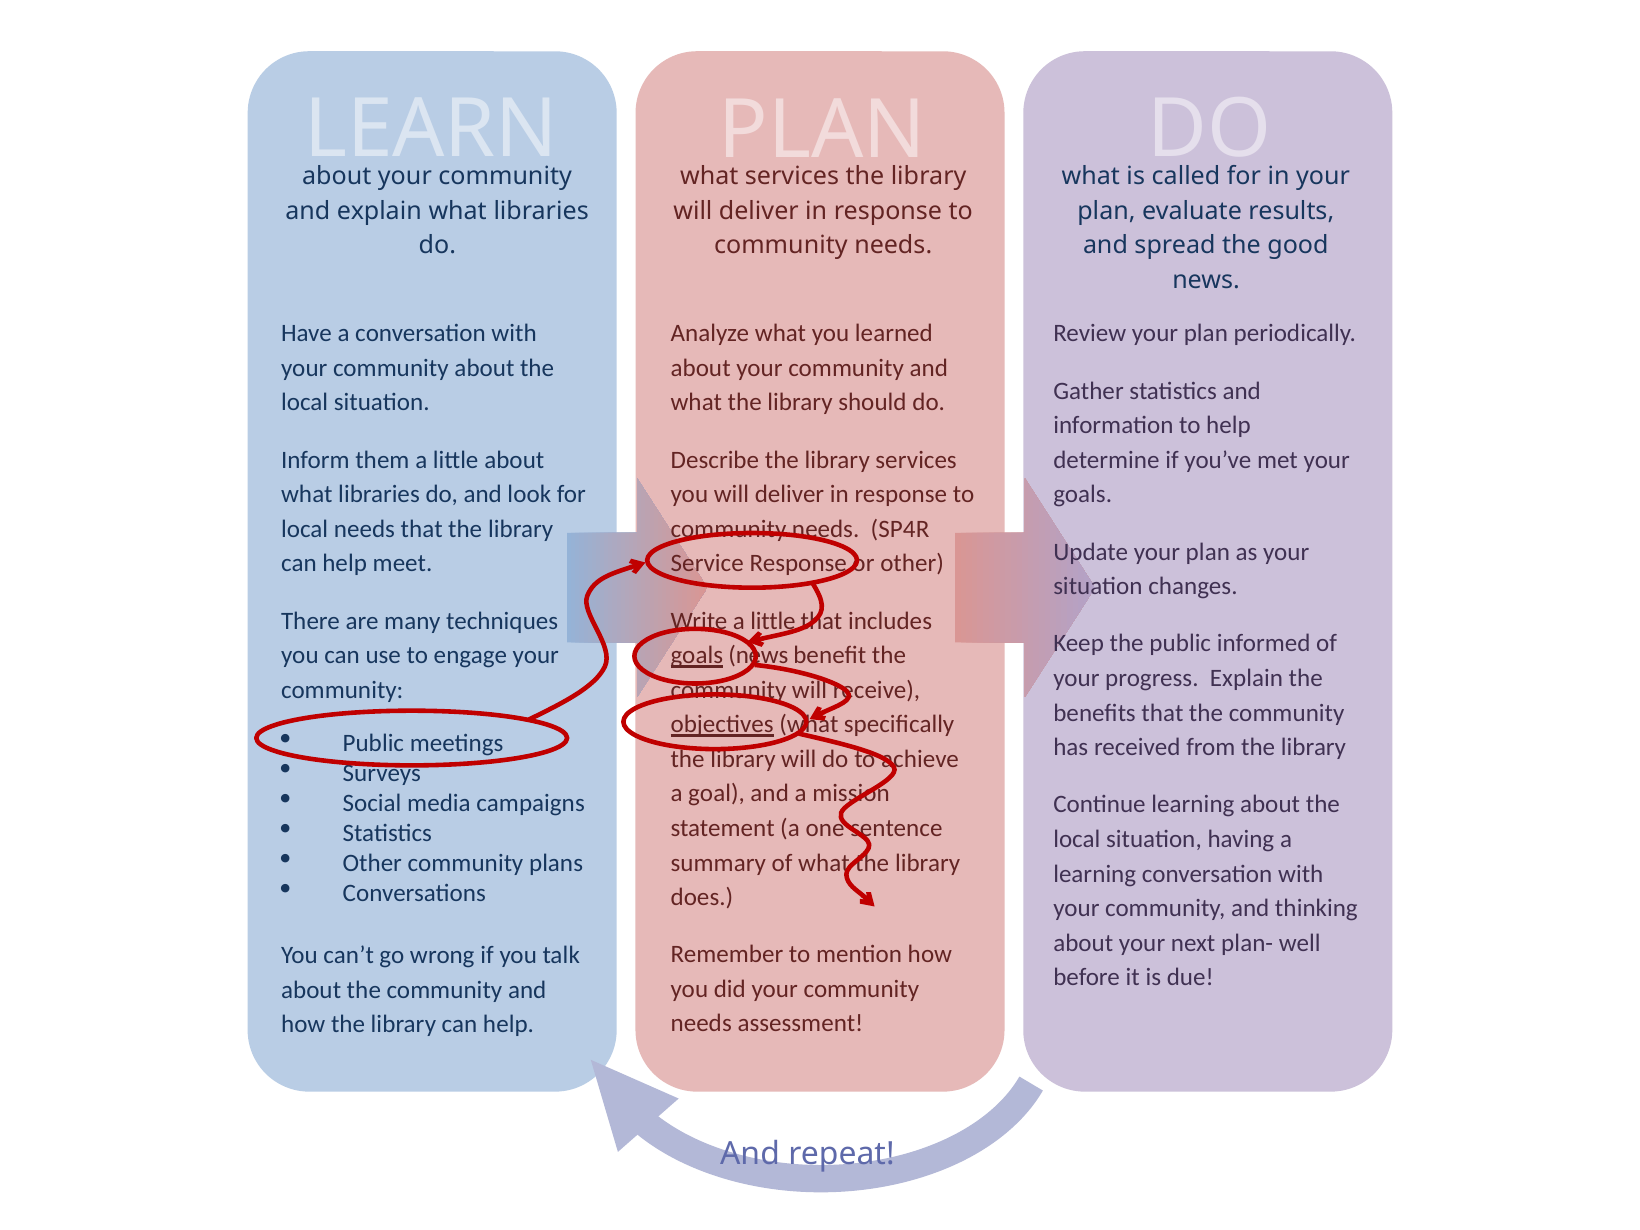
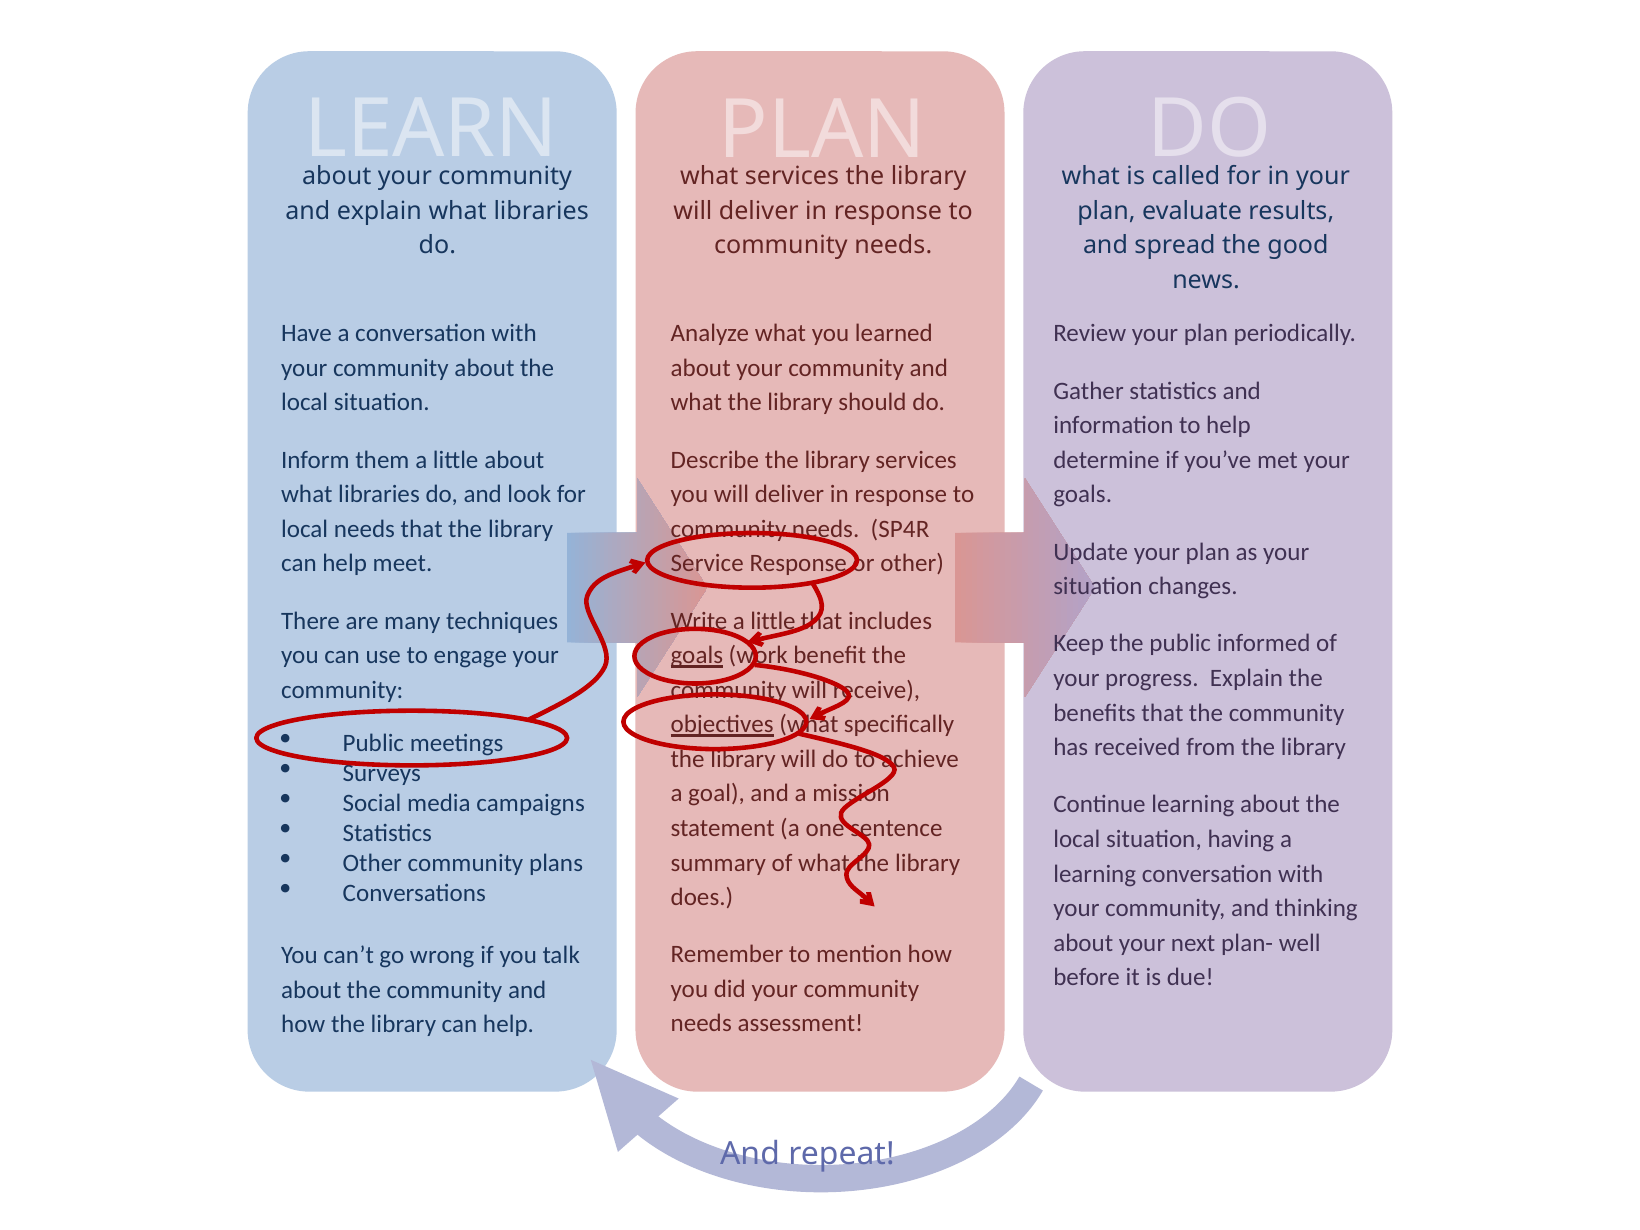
goals news: news -> work
